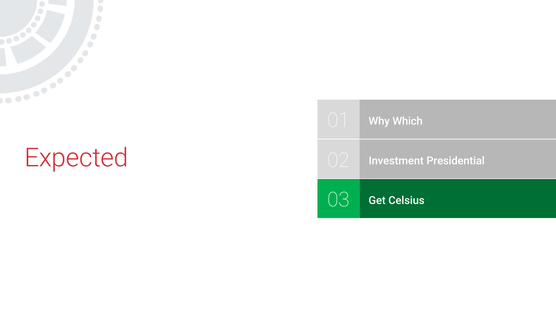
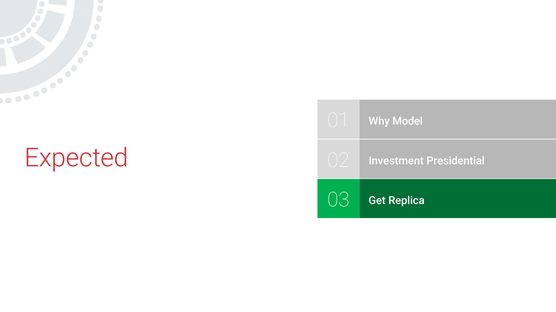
Which: Which -> Model
Celsius: Celsius -> Replica
